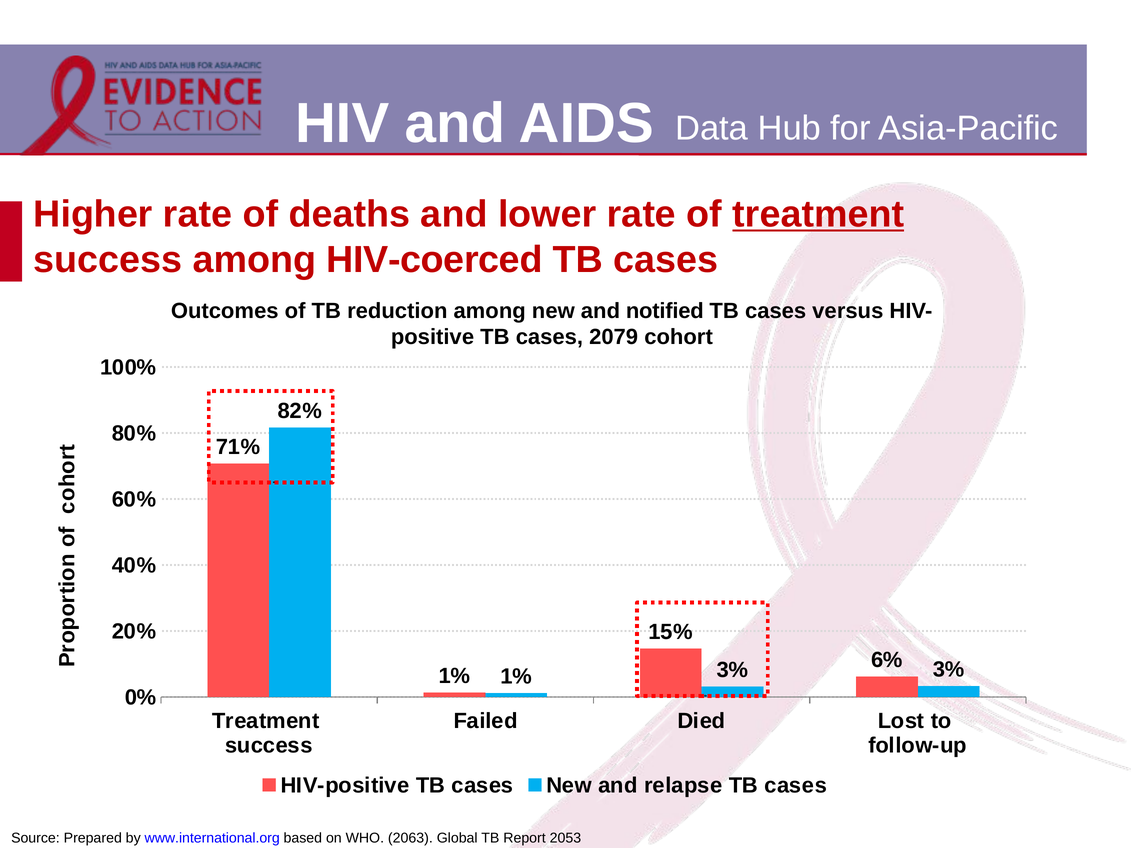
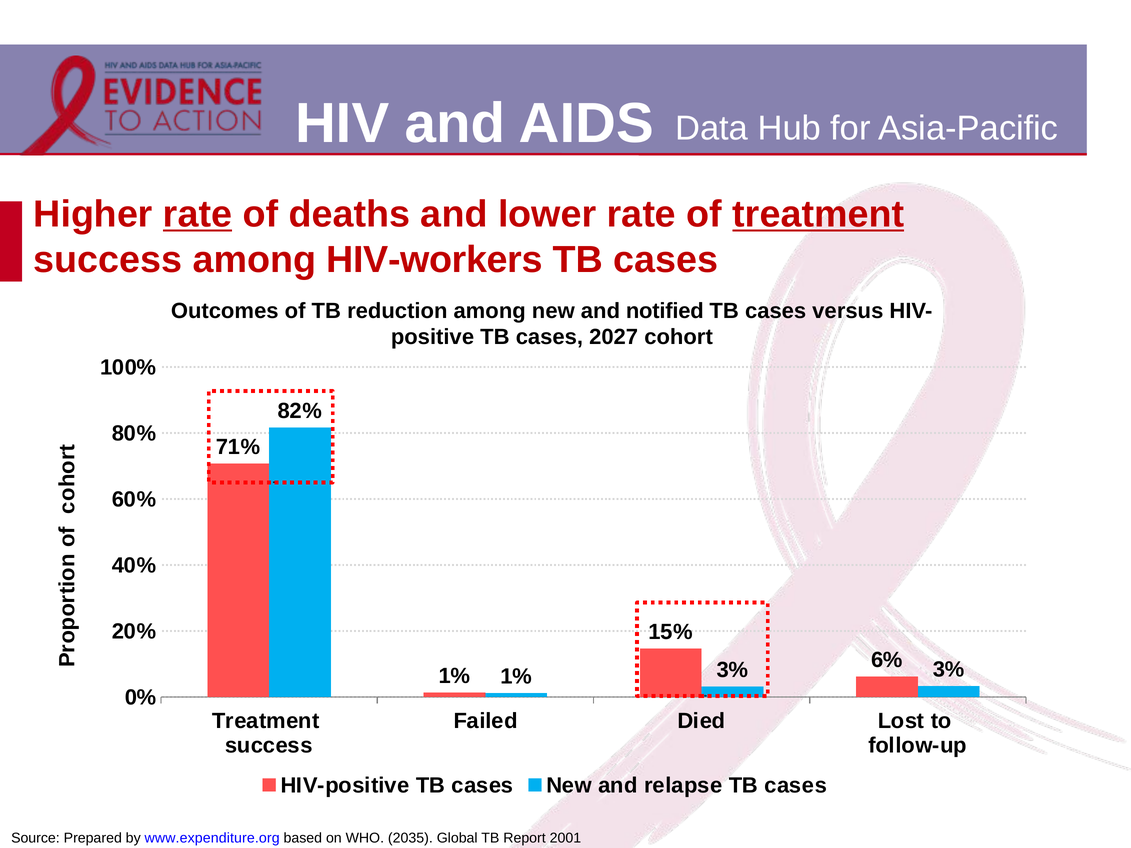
rate at (198, 214) underline: none -> present
HIV-coerced: HIV-coerced -> HIV-workers
2079: 2079 -> 2027
www.international.org: www.international.org -> www.expenditure.org
2063: 2063 -> 2035
2053: 2053 -> 2001
